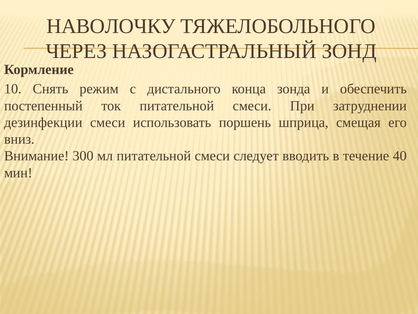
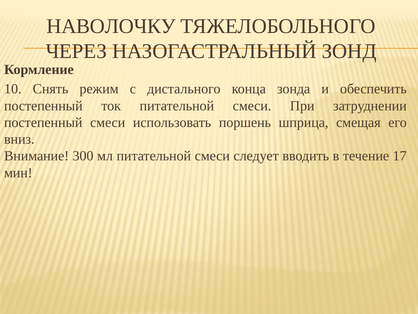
дезинфекции at (43, 122): дезинфекции -> постепенный
40: 40 -> 17
